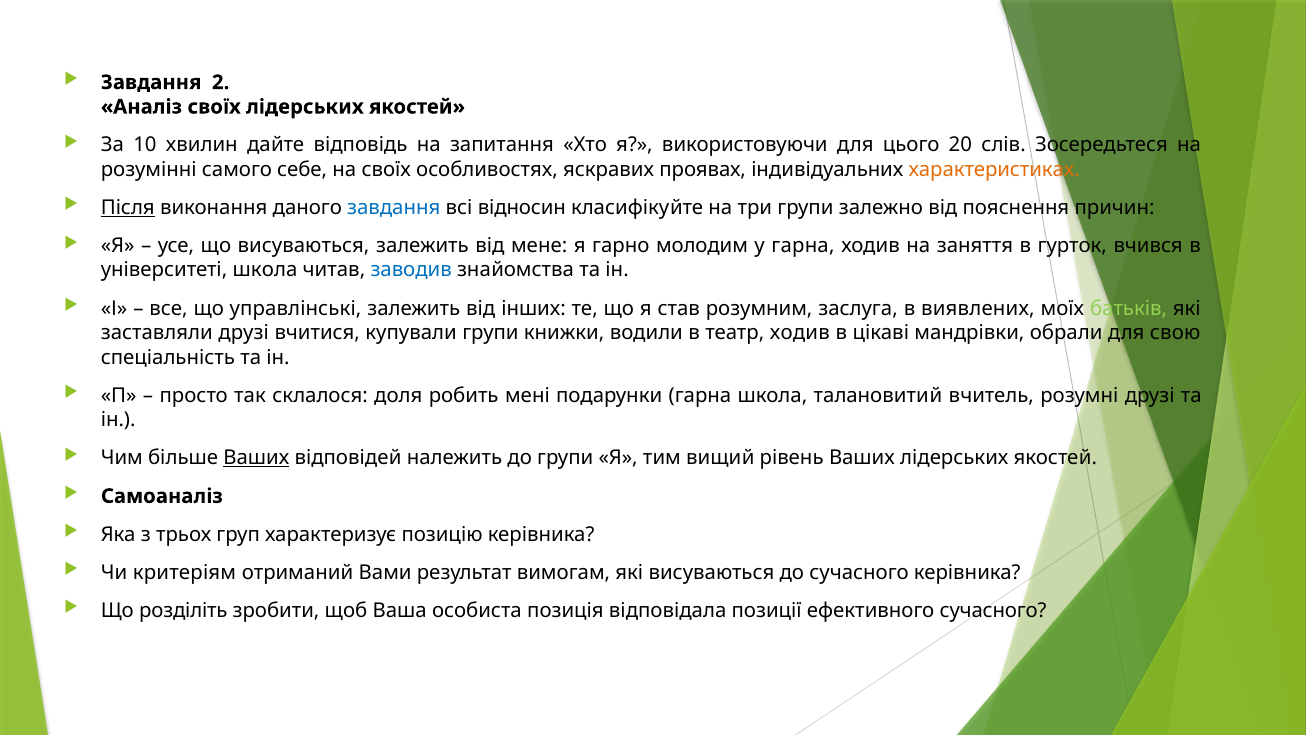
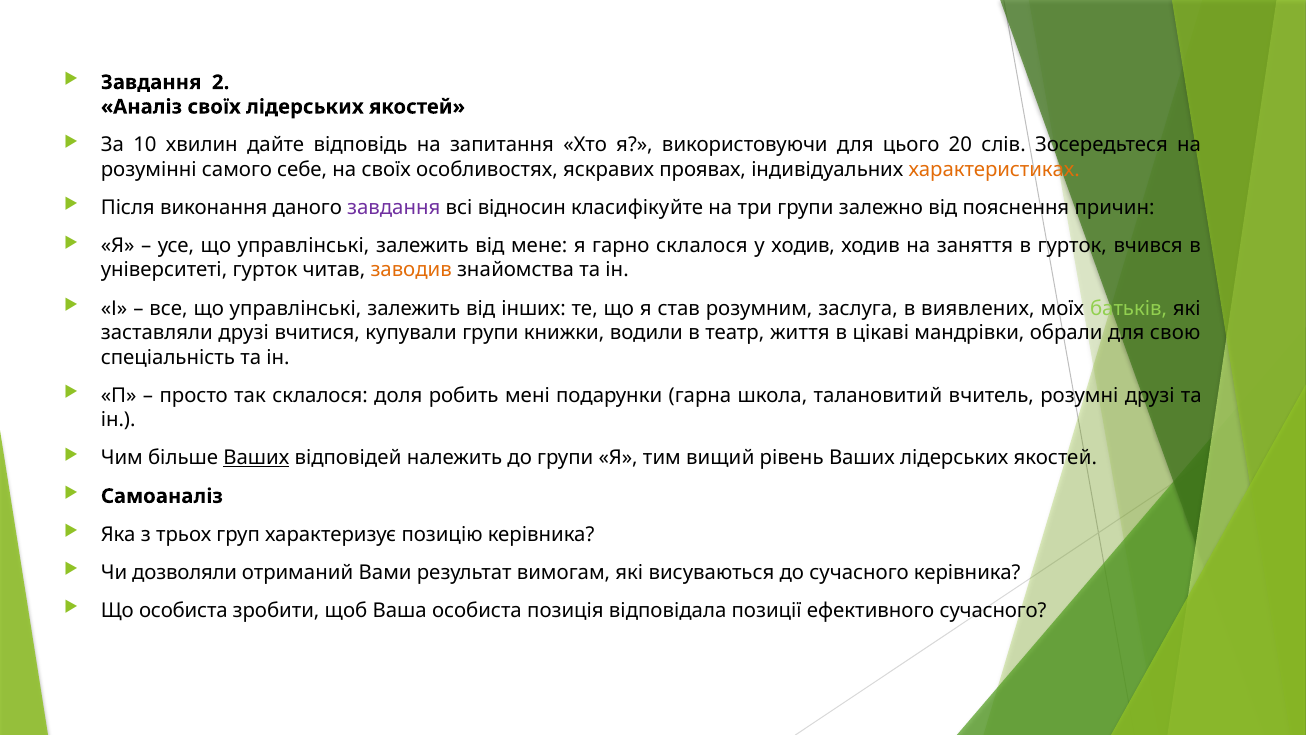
Після underline: present -> none
завдання at (394, 207) colour: blue -> purple
усе що висуваються: висуваються -> управлінські
гарно молодим: молодим -> склалося
у гарна: гарна -> ходив
університеті школа: школа -> гурток
заводив colour: blue -> orange
театр ходив: ходив -> життя
критеріям: критеріям -> дозволяли
Що розділіть: розділіть -> особиста
